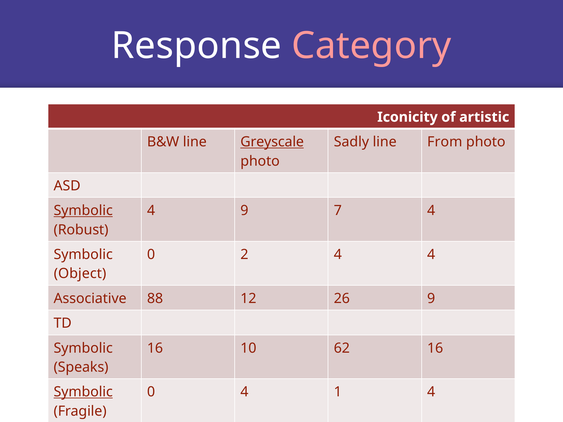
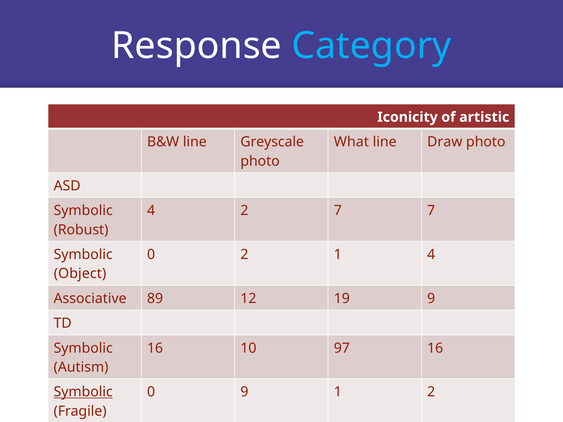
Category colour: pink -> light blue
Greyscale underline: present -> none
Sadly: Sadly -> What
From: From -> Draw
Symbolic at (83, 211) underline: present -> none
4 9: 9 -> 2
7 4: 4 -> 7
2 4: 4 -> 1
88: 88 -> 89
26: 26 -> 19
62: 62 -> 97
Speaks: Speaks -> Autism
0 4: 4 -> 9
1 4: 4 -> 2
